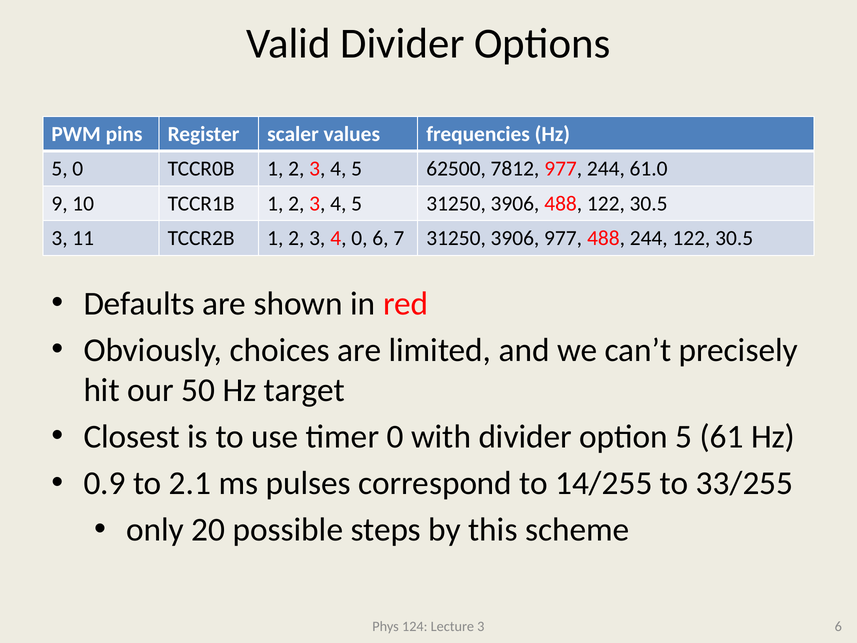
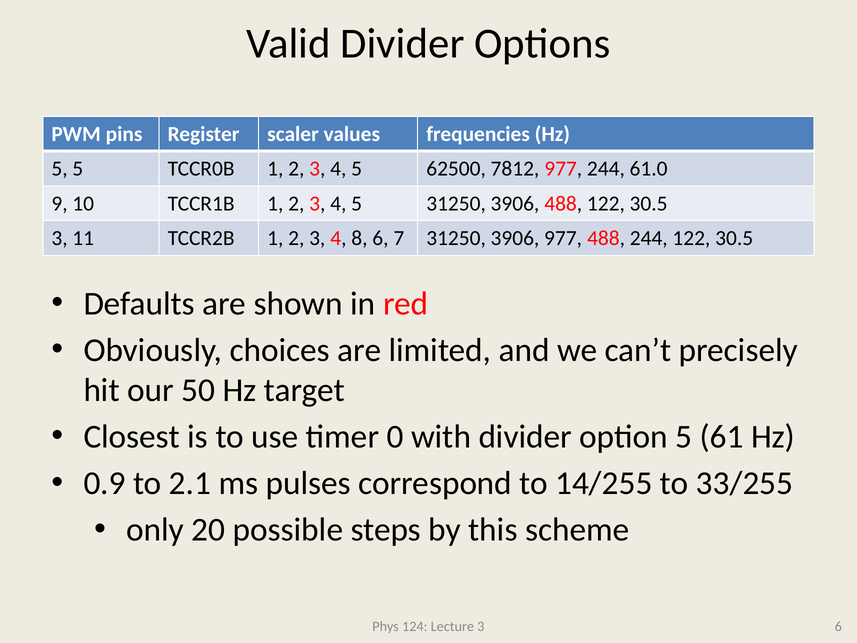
5 0: 0 -> 5
4 0: 0 -> 8
